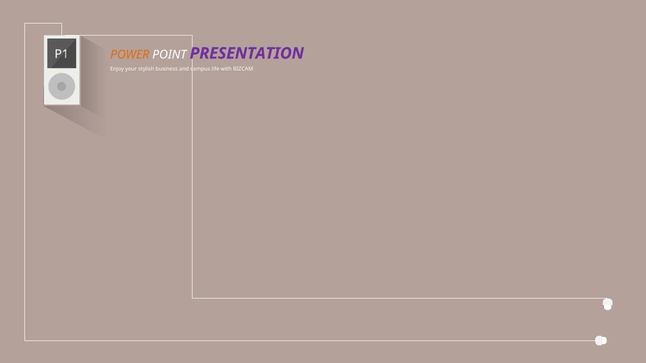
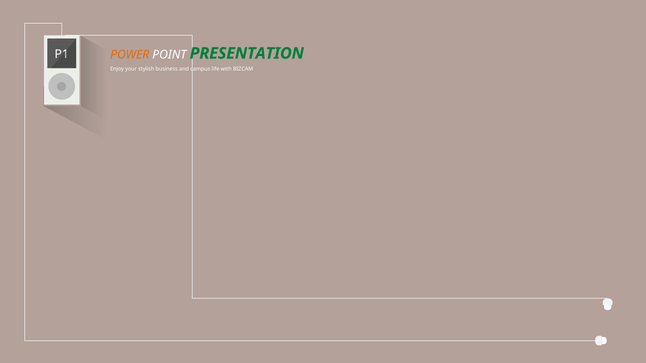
PRESENTATION colour: purple -> green
